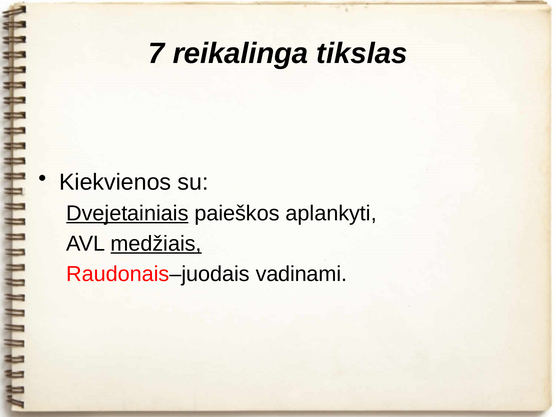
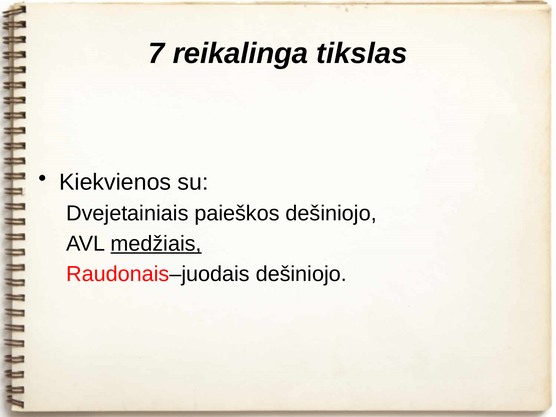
Dvejetainiais underline: present -> none
paieškos aplankyti: aplankyti -> dešiniojo
Raudonais–juodais vadinami: vadinami -> dešiniojo
